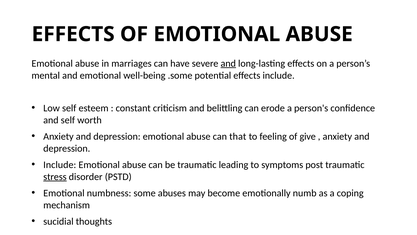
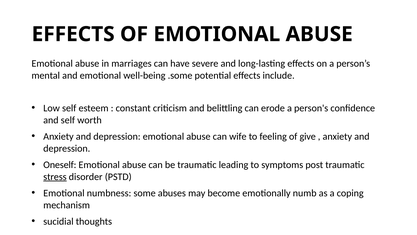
and at (228, 63) underline: present -> none
that: that -> wife
Include at (60, 165): Include -> Oneself
